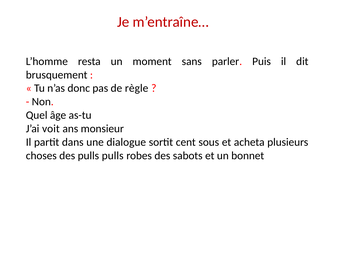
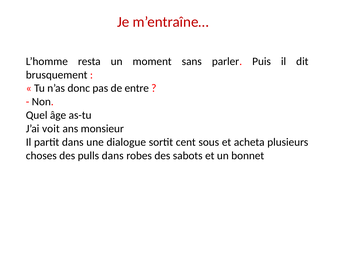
règle: règle -> entre
pulls pulls: pulls -> dans
